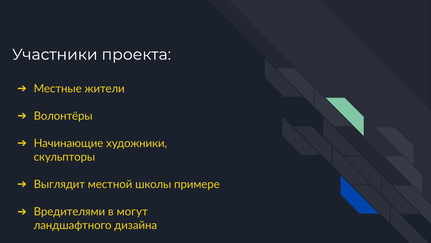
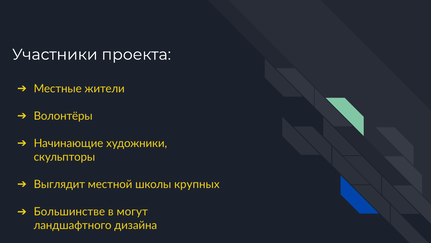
примере: примере -> крупных
Вредителями: Вредителями -> Большинстве
